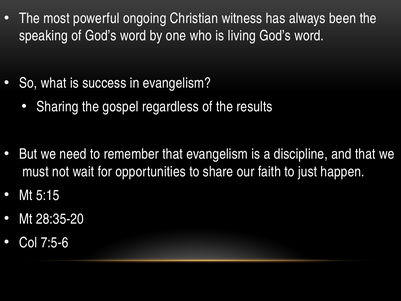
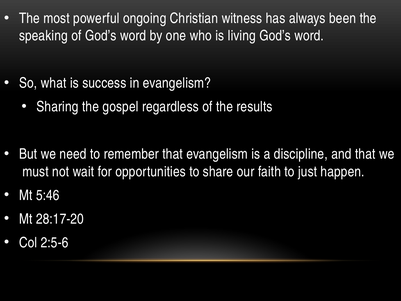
5:15: 5:15 -> 5:46
28:35-20: 28:35-20 -> 28:17-20
7:5-6: 7:5-6 -> 2:5-6
